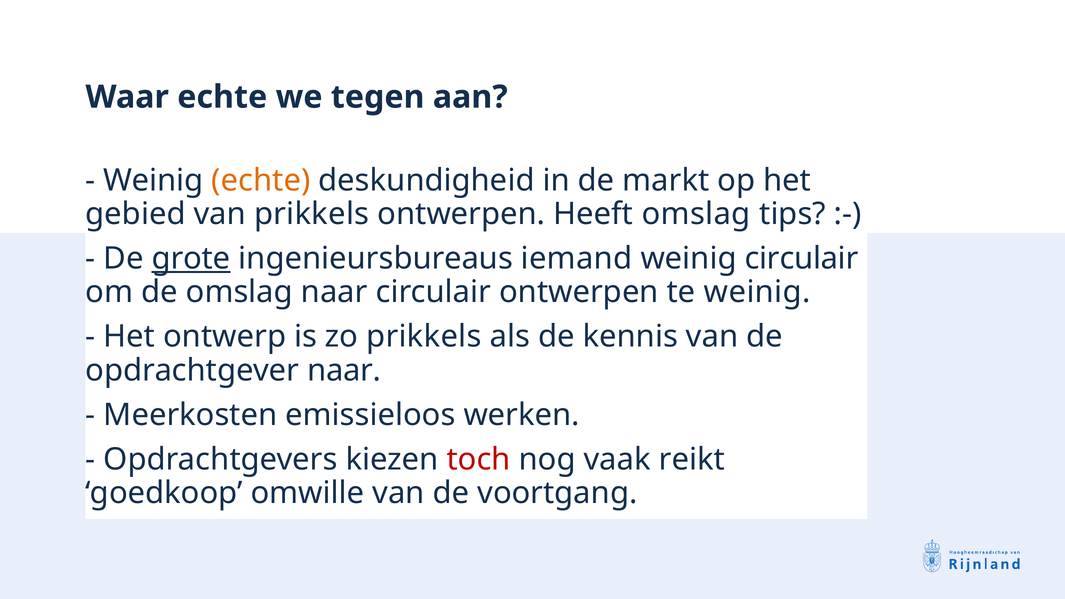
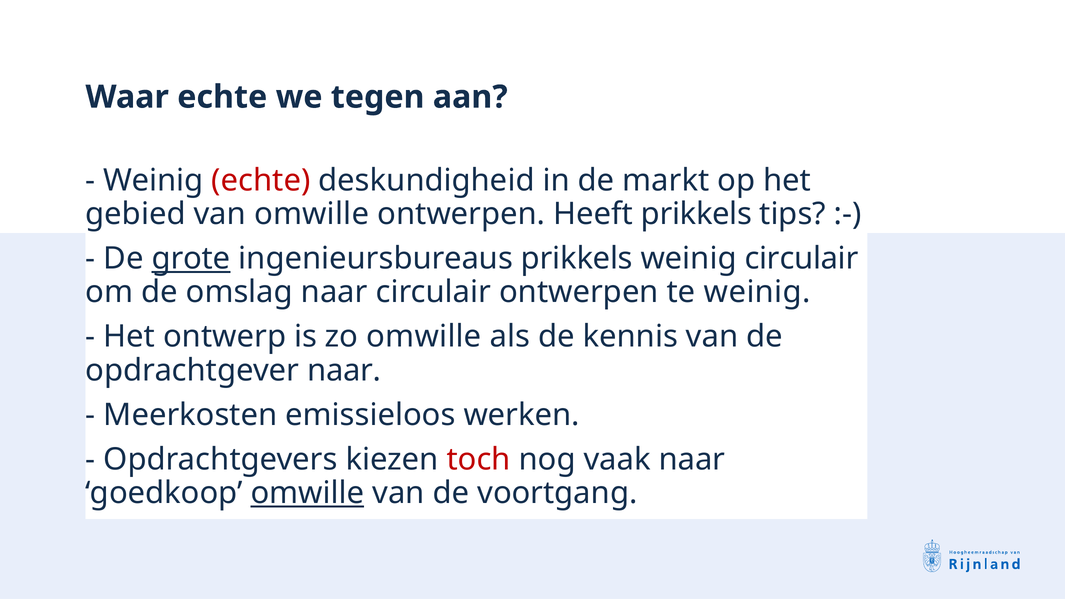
echte at (261, 180) colour: orange -> red
van prikkels: prikkels -> omwille
Heeft omslag: omslag -> prikkels
ingenieursbureaus iemand: iemand -> prikkels
zo prikkels: prikkels -> omwille
vaak reikt: reikt -> naar
omwille at (307, 493) underline: none -> present
